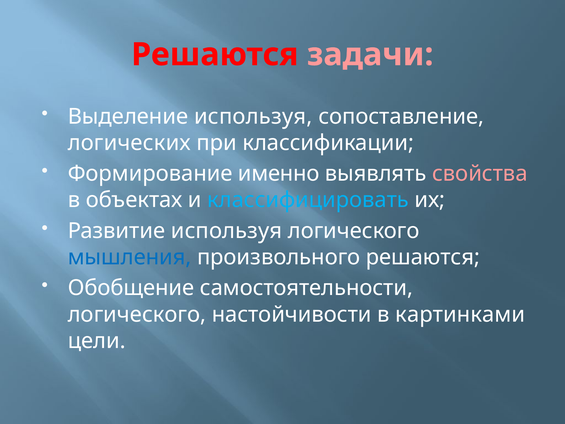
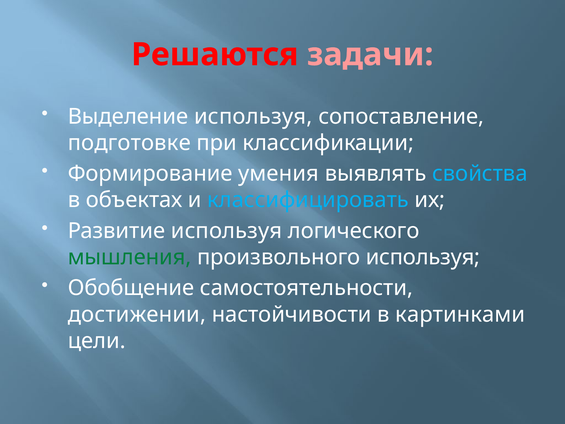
логических: логических -> подготовке
именно: именно -> умения
свойства colour: pink -> light blue
мышления colour: blue -> green
произвольного решаются: решаются -> используя
логического at (137, 314): логического -> достижении
